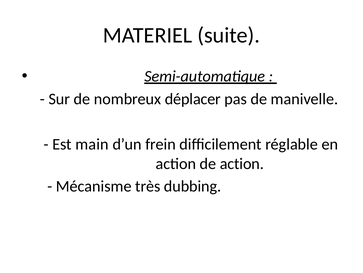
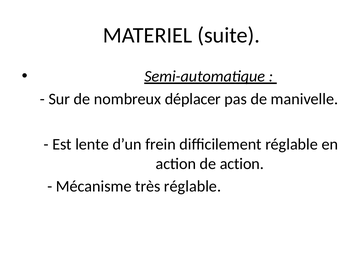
main: main -> lente
très dubbing: dubbing -> réglable
